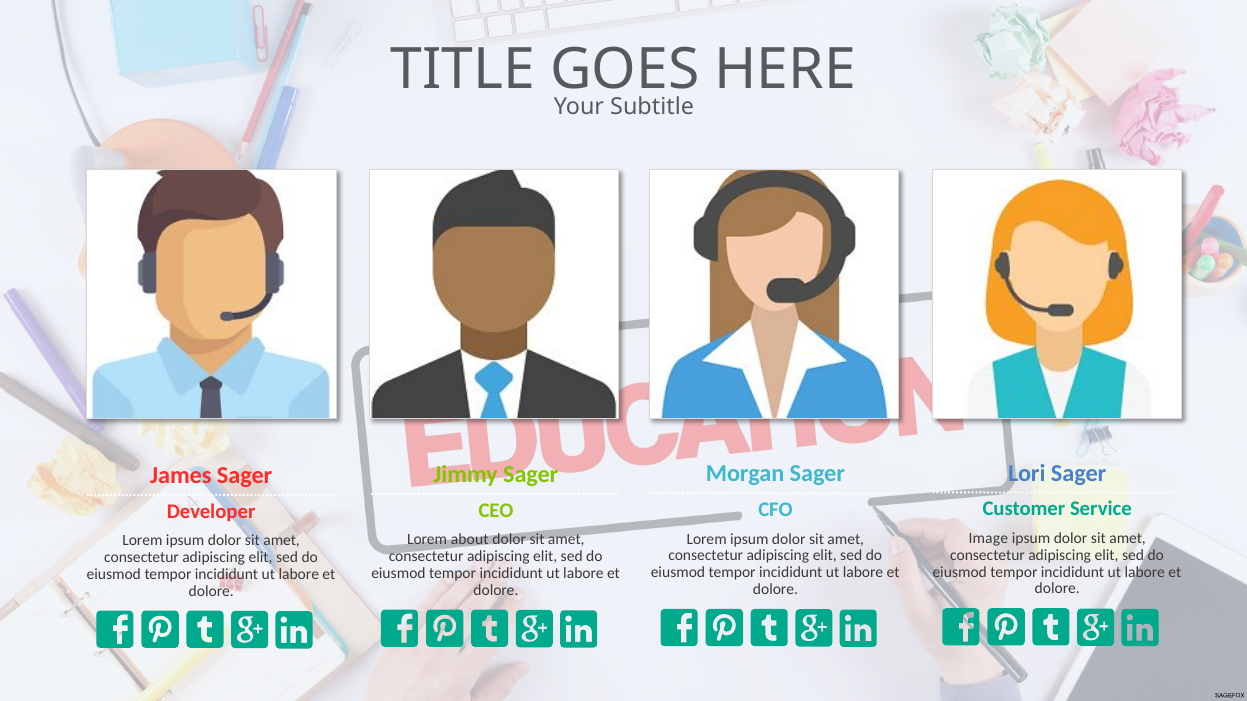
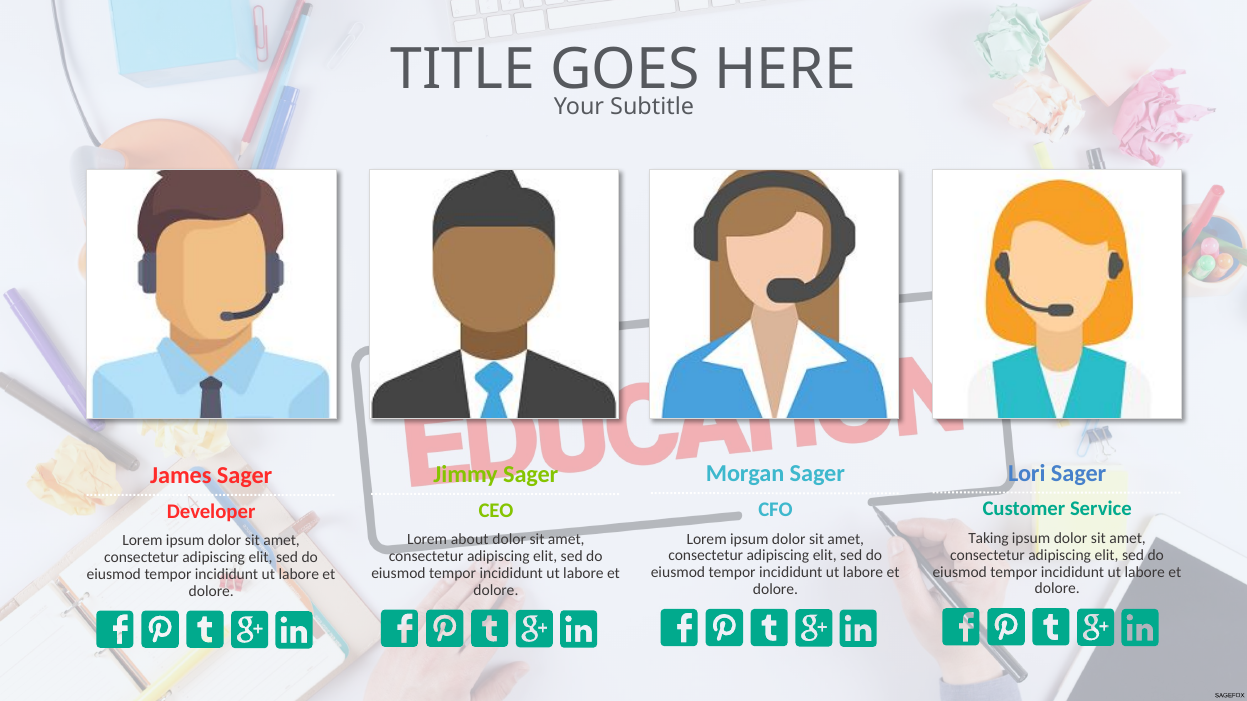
Image: Image -> Taking
